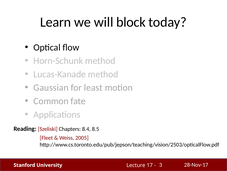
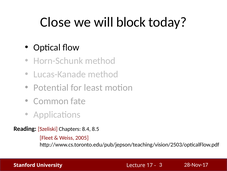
Learn: Learn -> Close
Gaussian: Gaussian -> Potential
